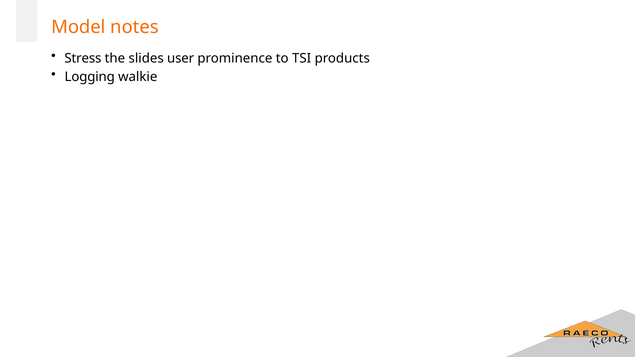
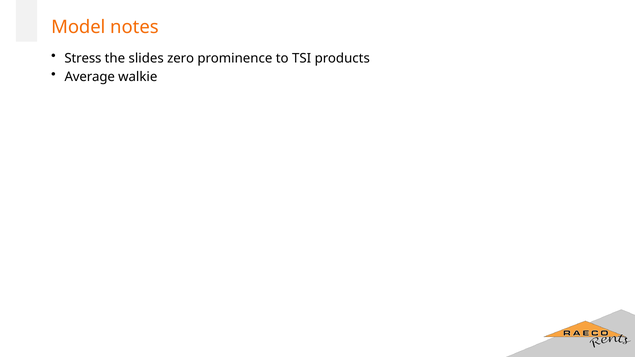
user: user -> zero
Logging: Logging -> Average
